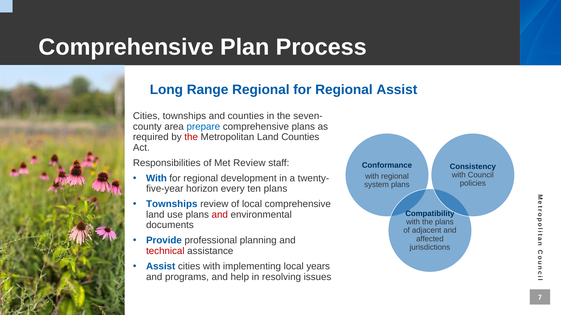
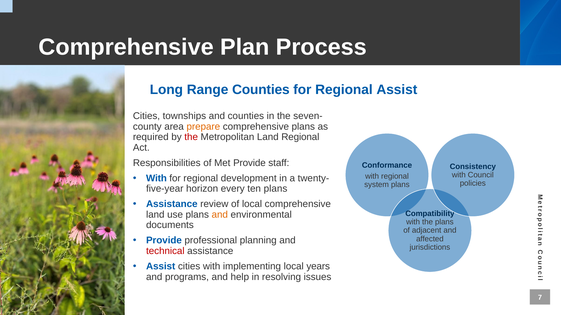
Range Regional: Regional -> Counties
prepare colour: blue -> orange
Land Counties: Counties -> Regional
Met Review: Review -> Provide
Townships at (172, 204): Townships -> Assistance
and at (220, 215) colour: red -> orange
